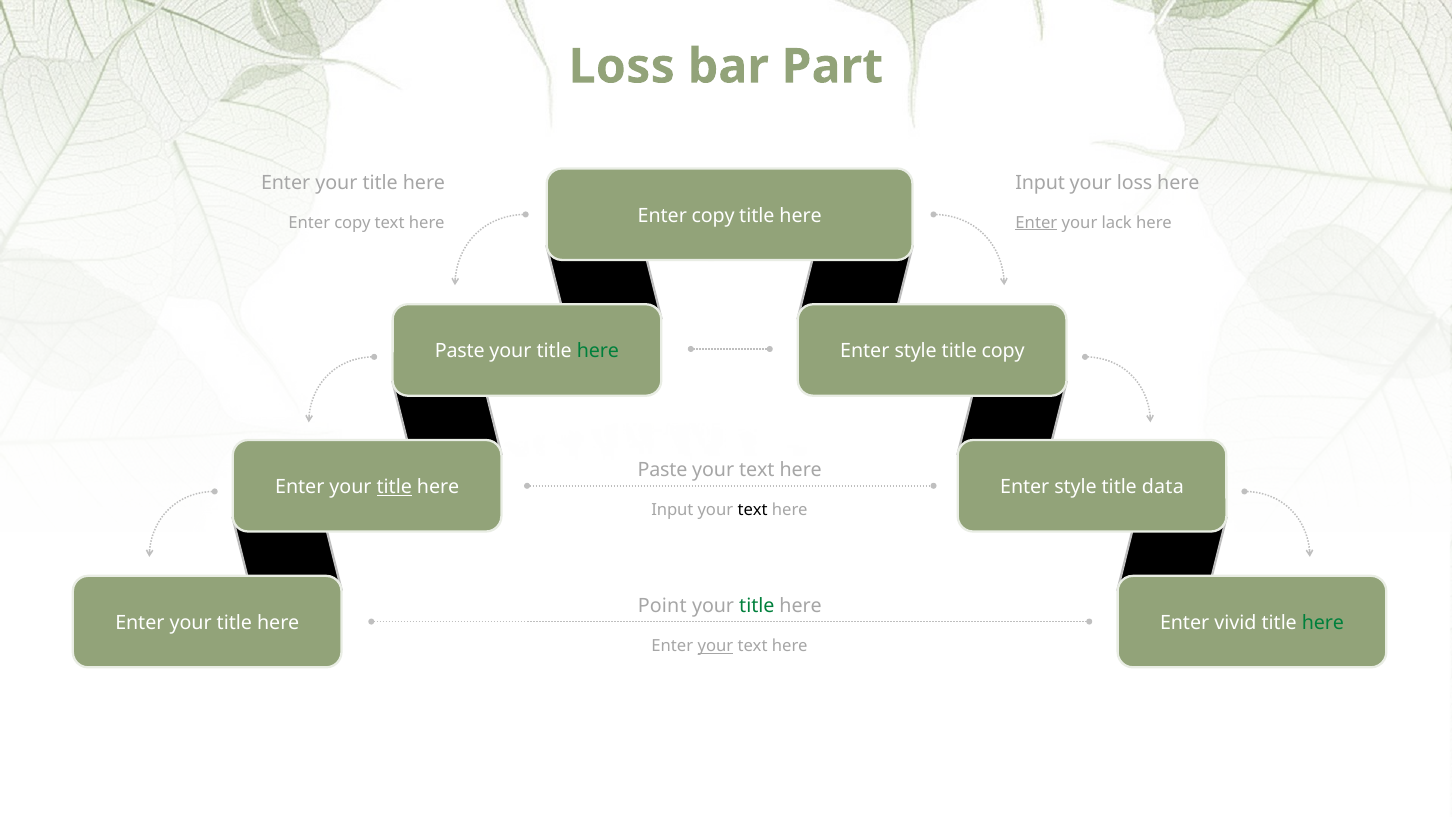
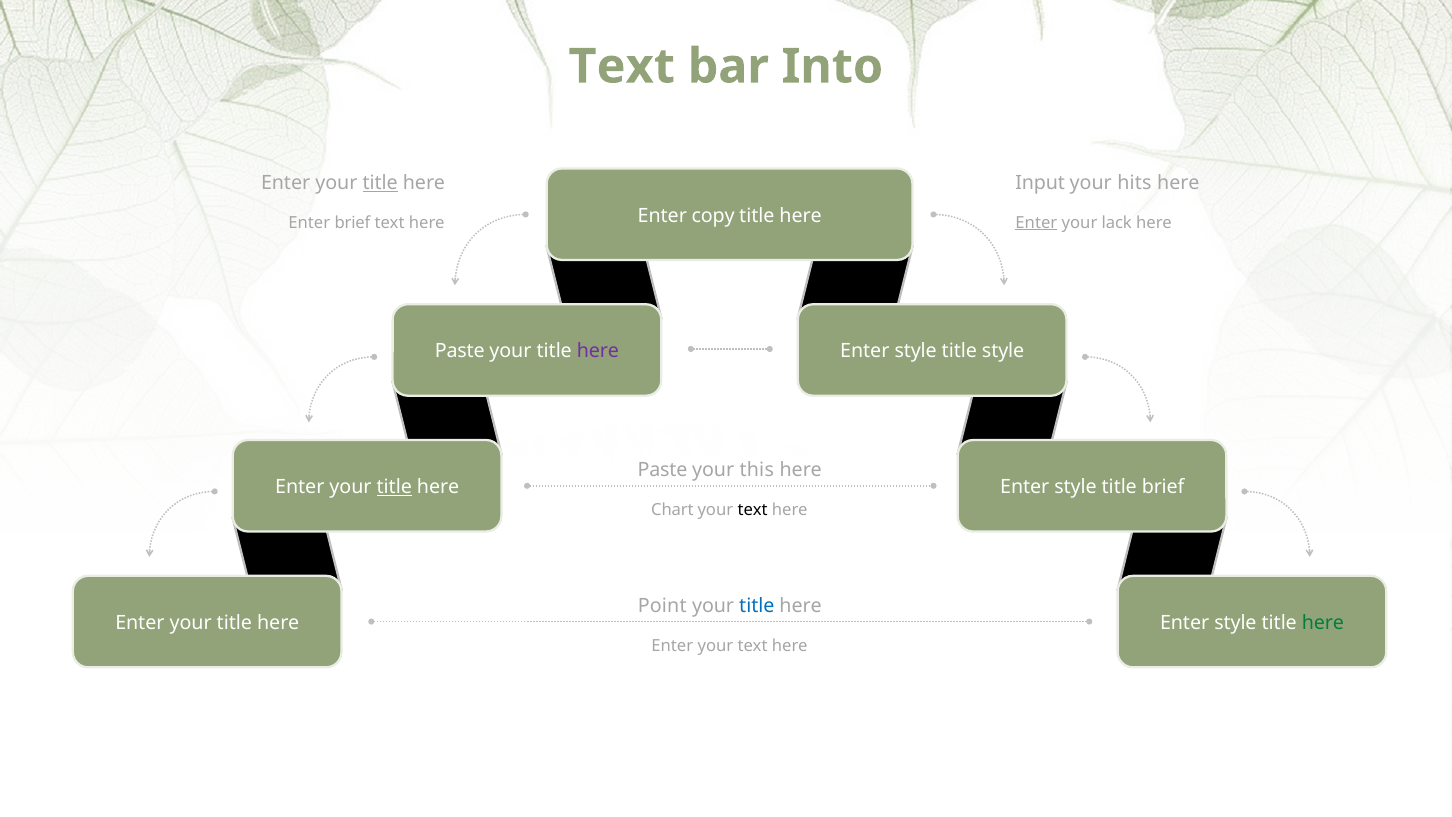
Loss at (622, 67): Loss -> Text
Part: Part -> Into
title at (380, 183) underline: none -> present
your loss: loss -> hits
copy at (352, 223): copy -> brief
here at (598, 351) colour: green -> purple
title copy: copy -> style
text at (757, 470): text -> this
title data: data -> brief
Input at (672, 510): Input -> Chart
title at (757, 606) colour: green -> blue
vivid at (1235, 623): vivid -> style
your at (715, 646) underline: present -> none
